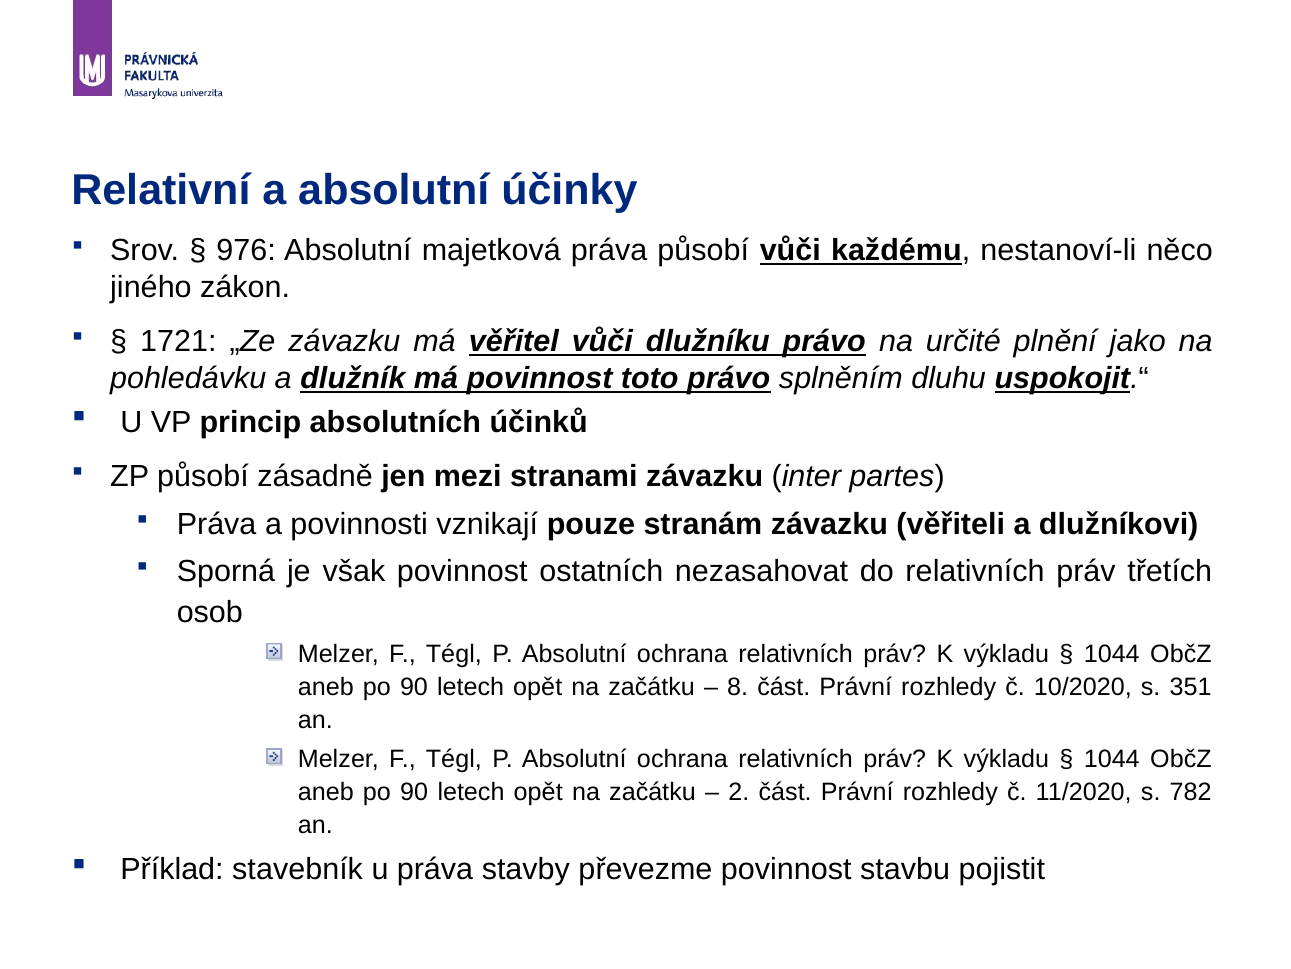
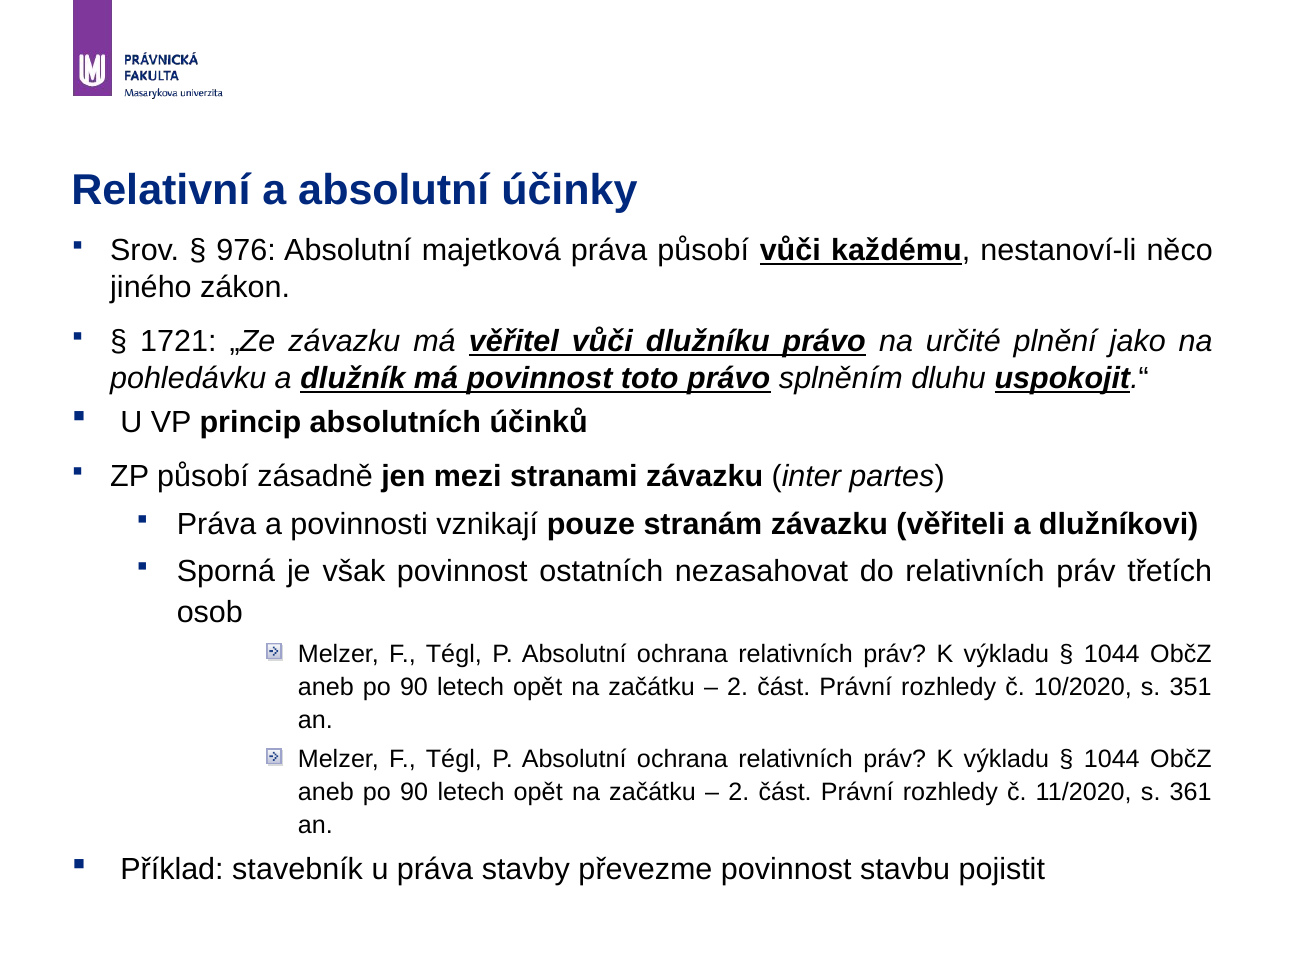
8 at (738, 686): 8 -> 2
782: 782 -> 361
